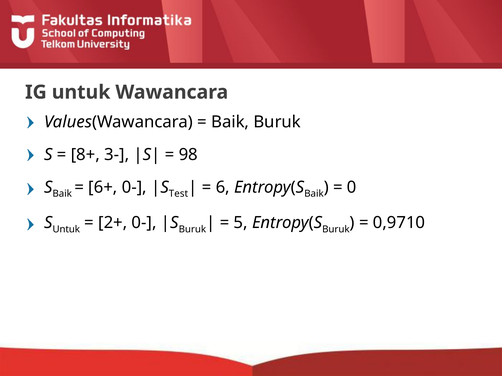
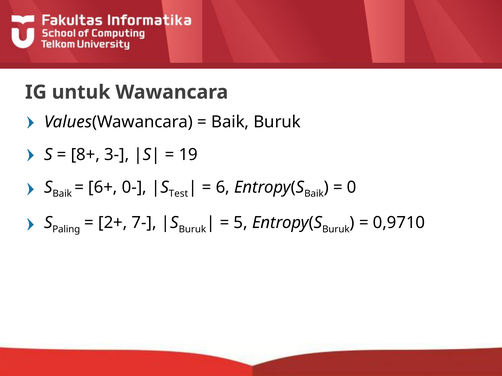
98: 98 -> 19
S Untuk: Untuk -> Paling
2+ 0-: 0- -> 7-
